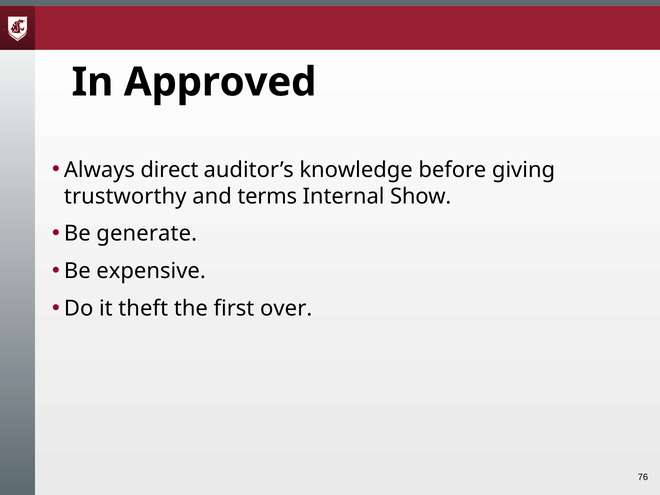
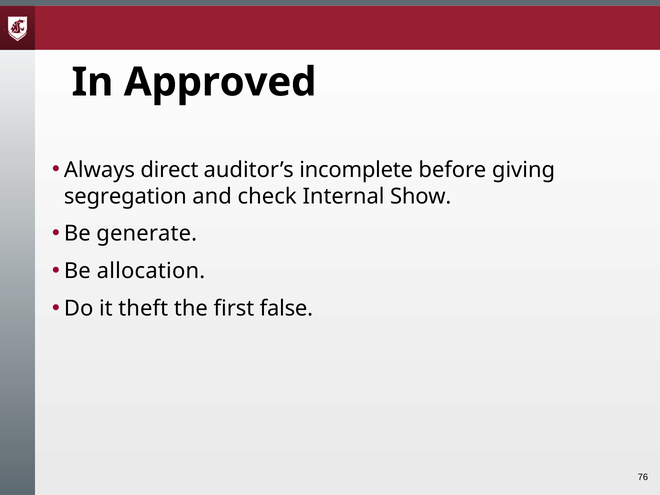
knowledge: knowledge -> incomplete
trustworthy: trustworthy -> segregation
terms: terms -> check
expensive: expensive -> allocation
over: over -> false
